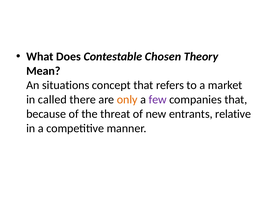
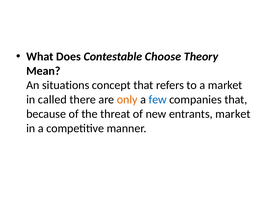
Chosen: Chosen -> Choose
few colour: purple -> blue
entrants relative: relative -> market
